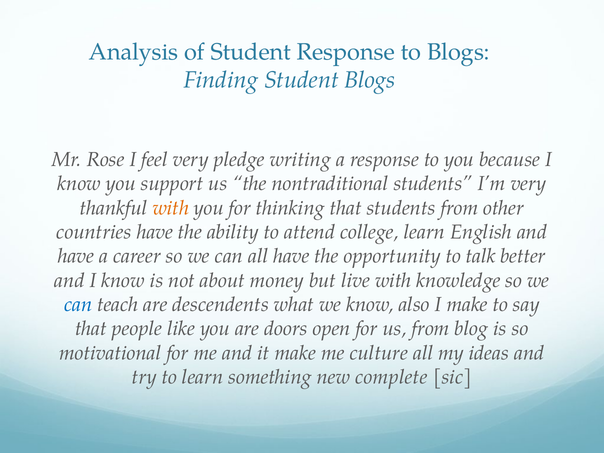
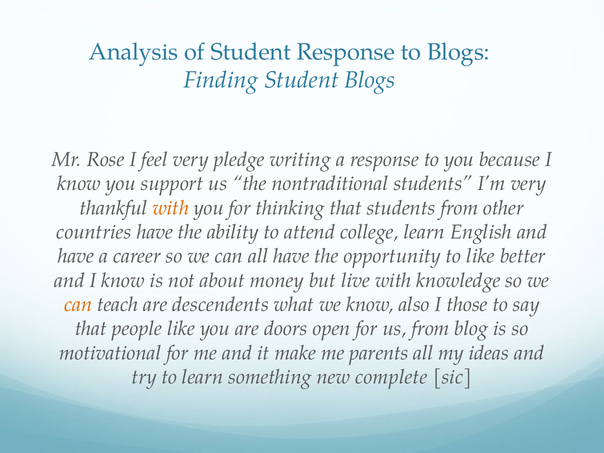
to talk: talk -> like
can at (78, 305) colour: blue -> orange
I make: make -> those
culture: culture -> parents
